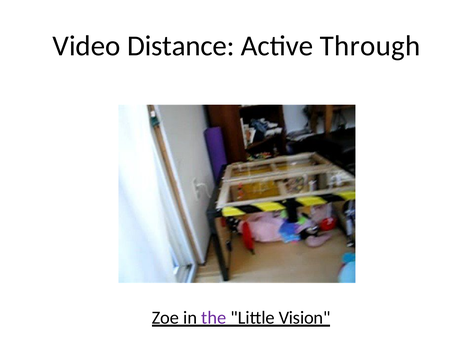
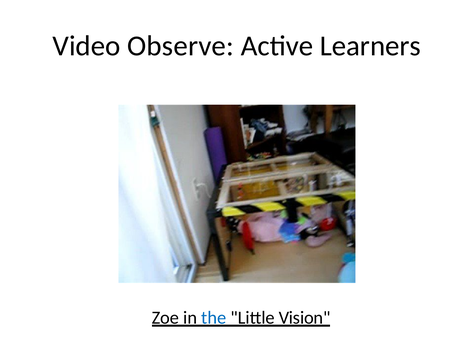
Distance: Distance -> Observe
Through: Through -> Learners
the colour: purple -> blue
